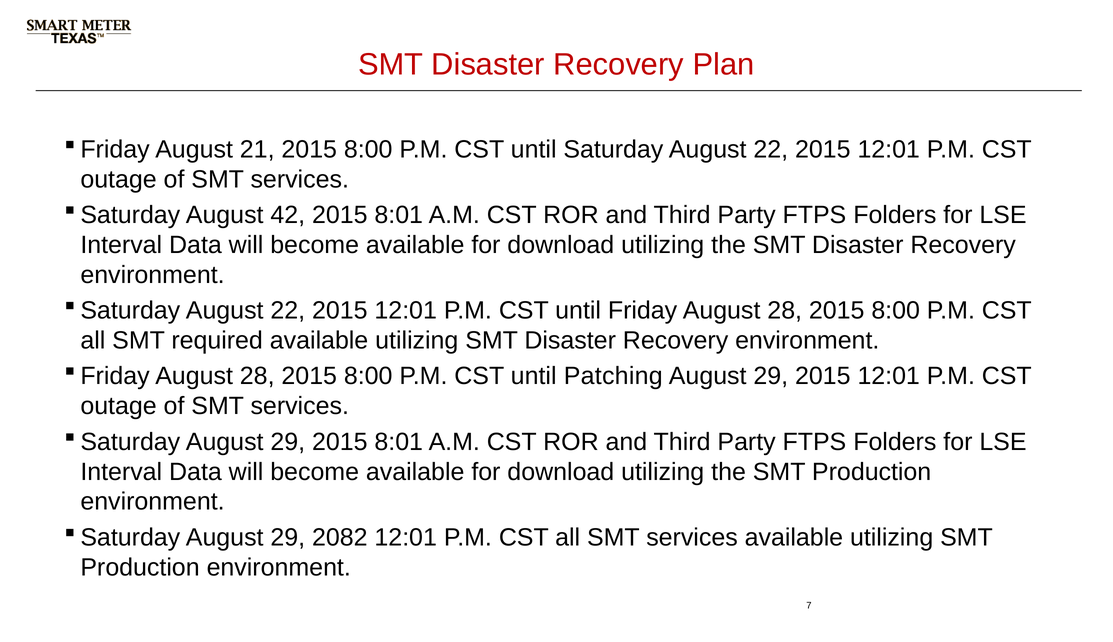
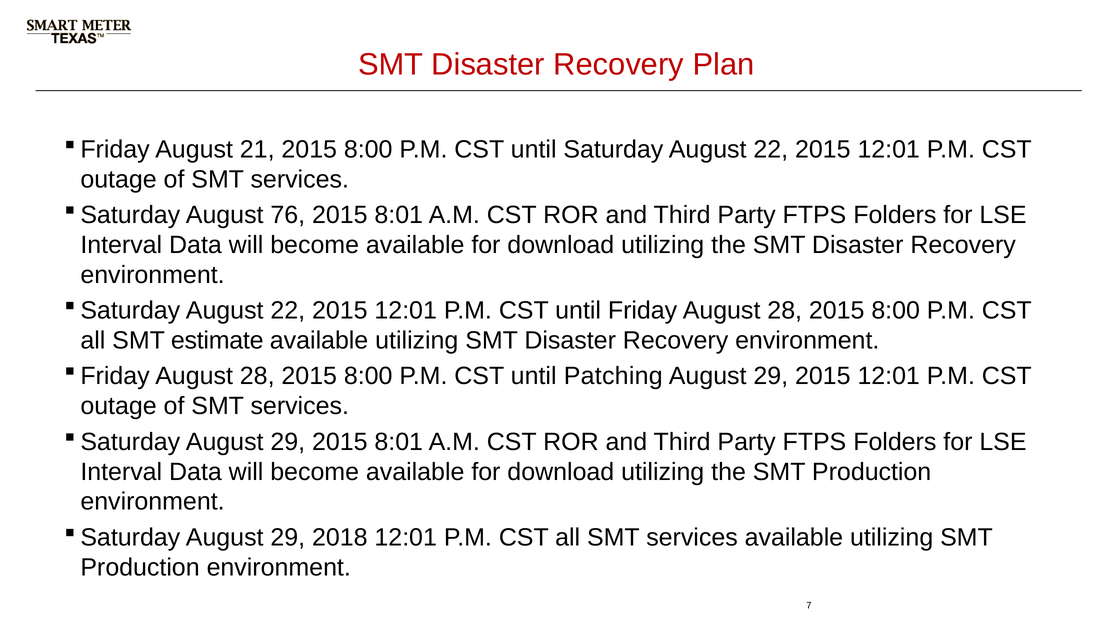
42: 42 -> 76
required: required -> estimate
2082: 2082 -> 2018
